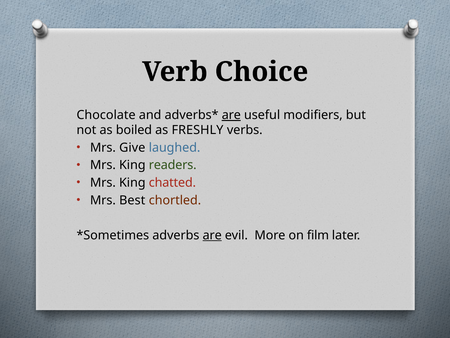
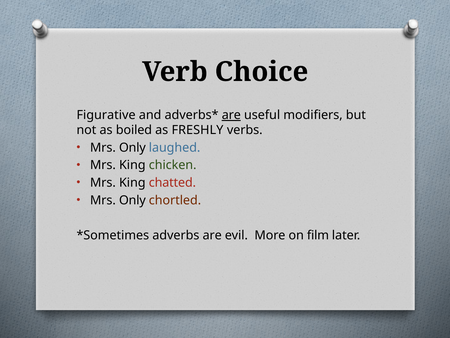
Chocolate: Chocolate -> Figurative
Give at (132, 147): Give -> Only
readers: readers -> chicken
Best at (132, 200): Best -> Only
are at (212, 235) underline: present -> none
